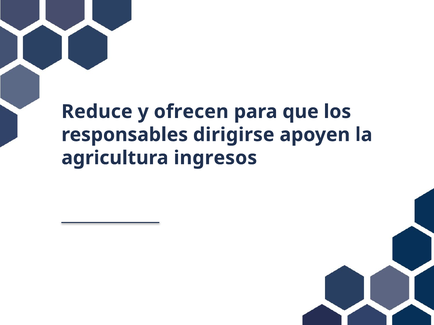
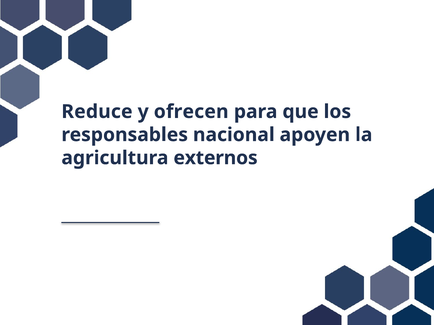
dirigirse: dirigirse -> nacional
ingresos: ingresos -> externos
